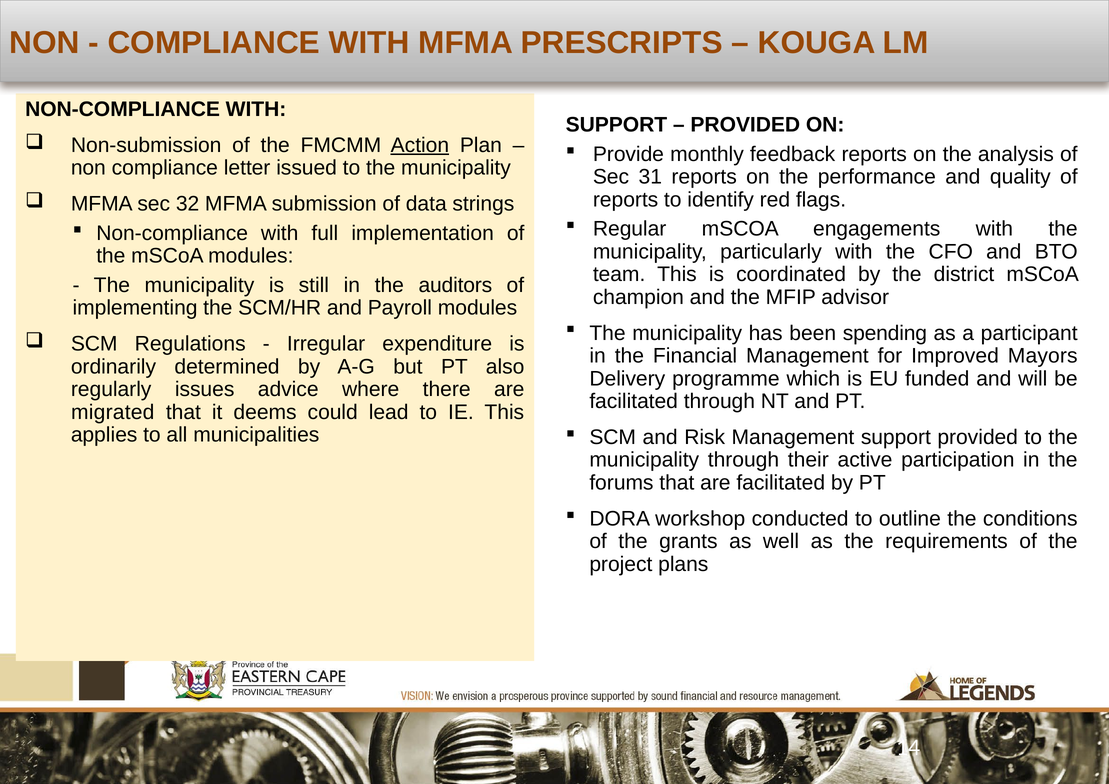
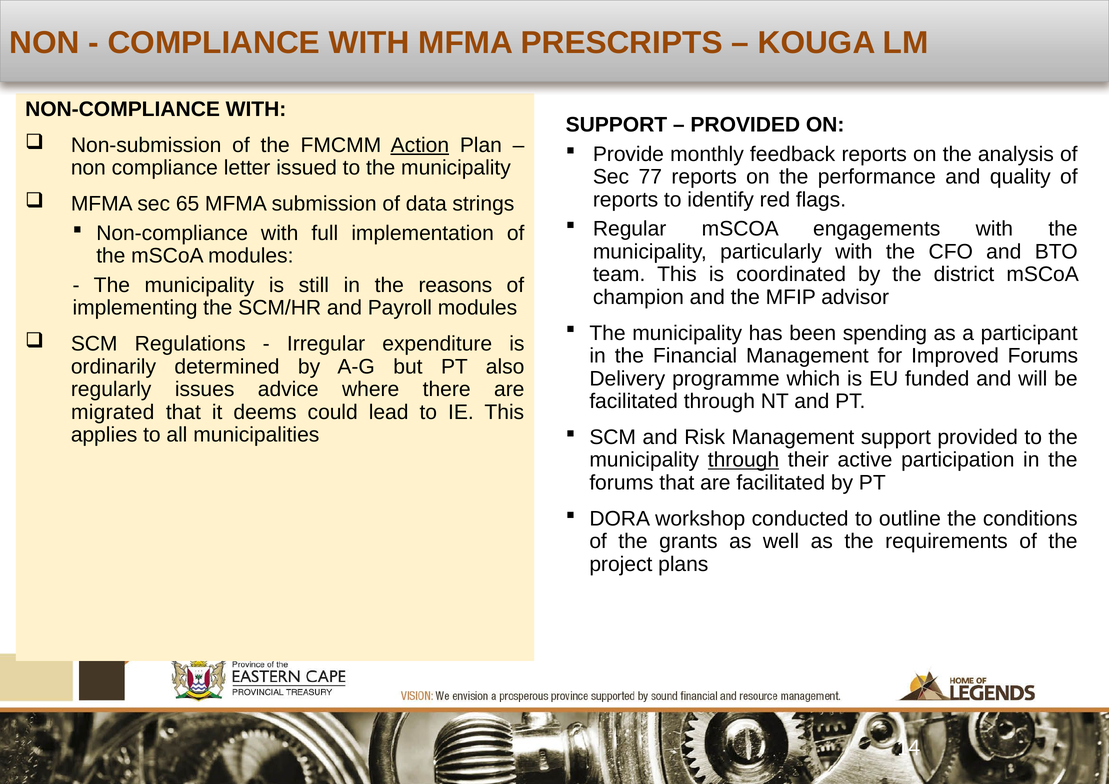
31: 31 -> 77
32: 32 -> 65
auditors: auditors -> reasons
Improved Mayors: Mayors -> Forums
through at (743, 460) underline: none -> present
